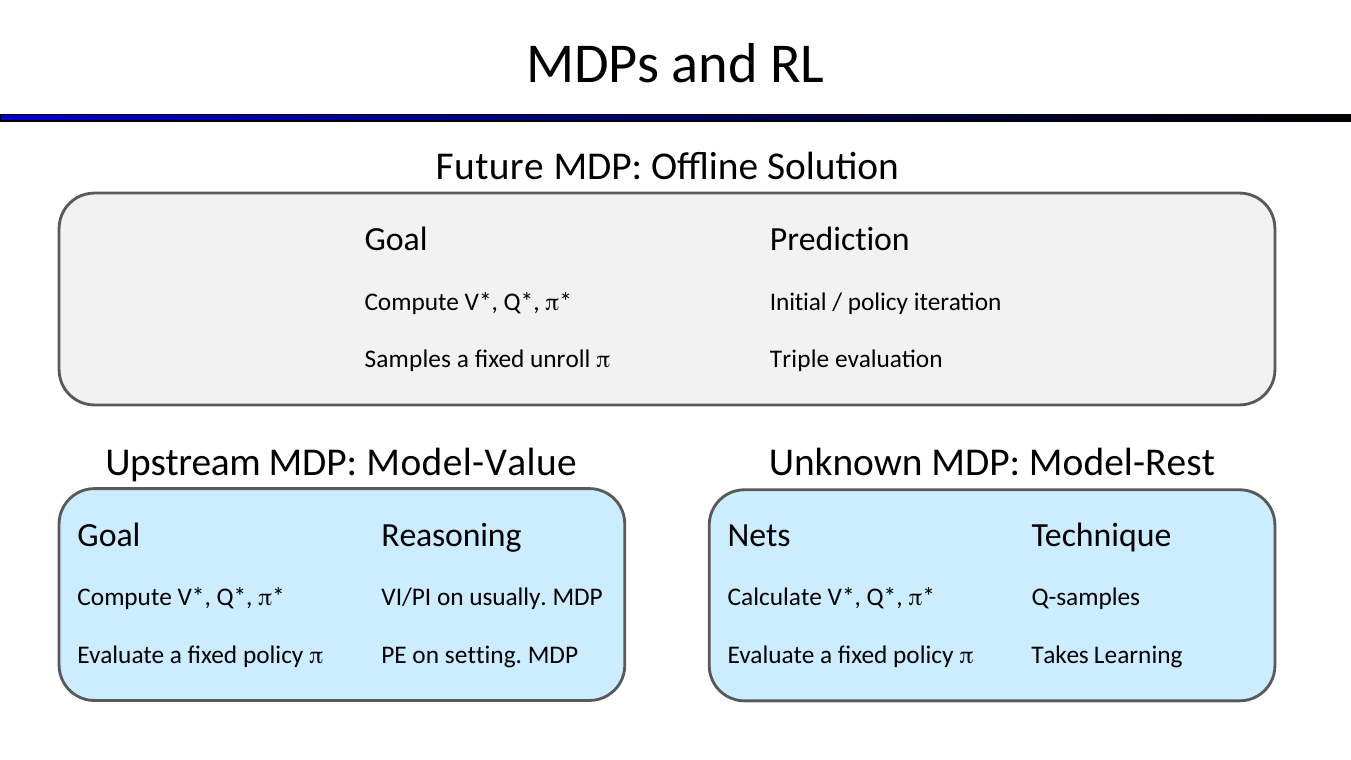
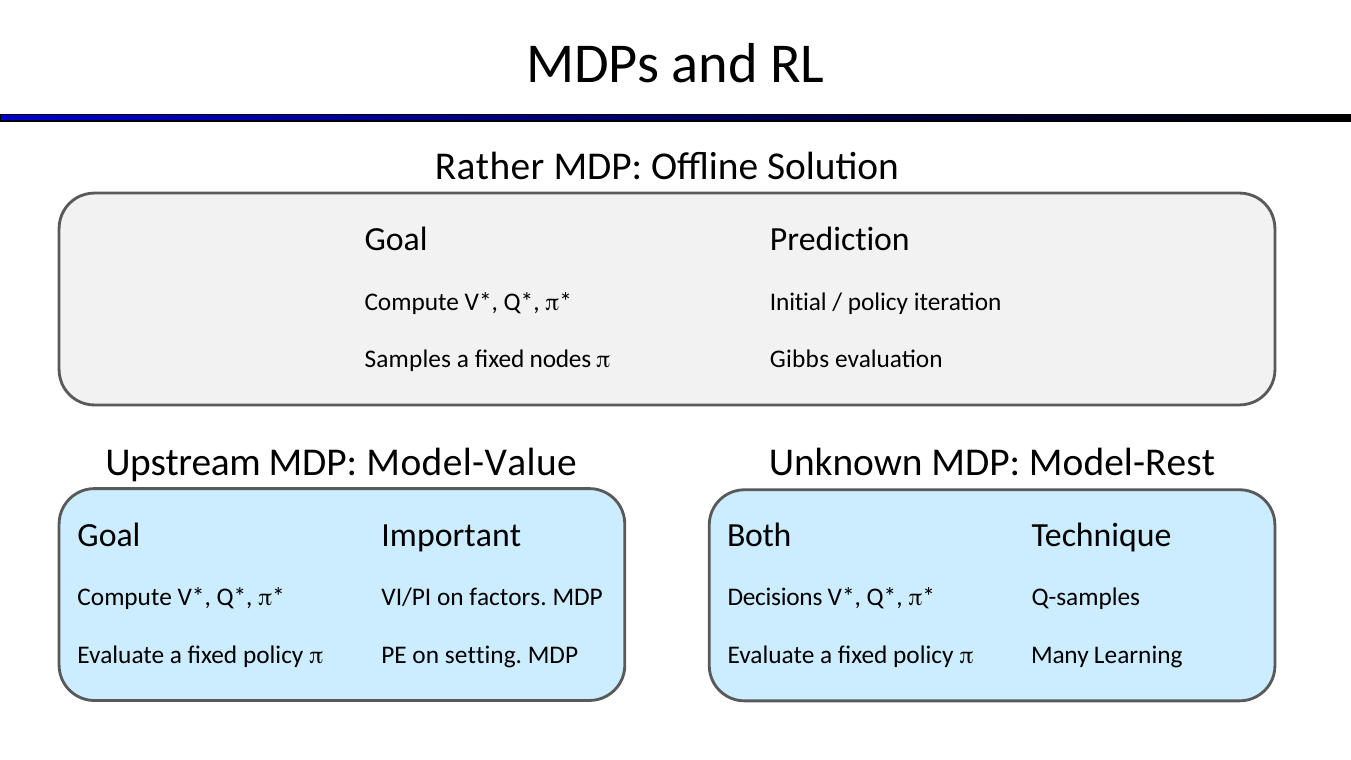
Future: Future -> Rather
unroll: unroll -> nodes
Triple: Triple -> Gibbs
Reasoning: Reasoning -> Important
Nets: Nets -> Both
usually: usually -> factors
Calculate: Calculate -> Decisions
Takes: Takes -> Many
